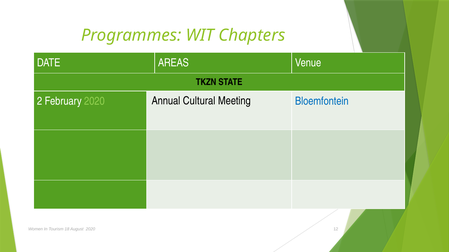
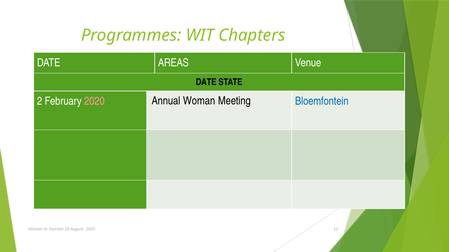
TKZN at (206, 82): TKZN -> DATE
2020 at (94, 101) colour: light green -> pink
Cultural: Cultural -> Woman
